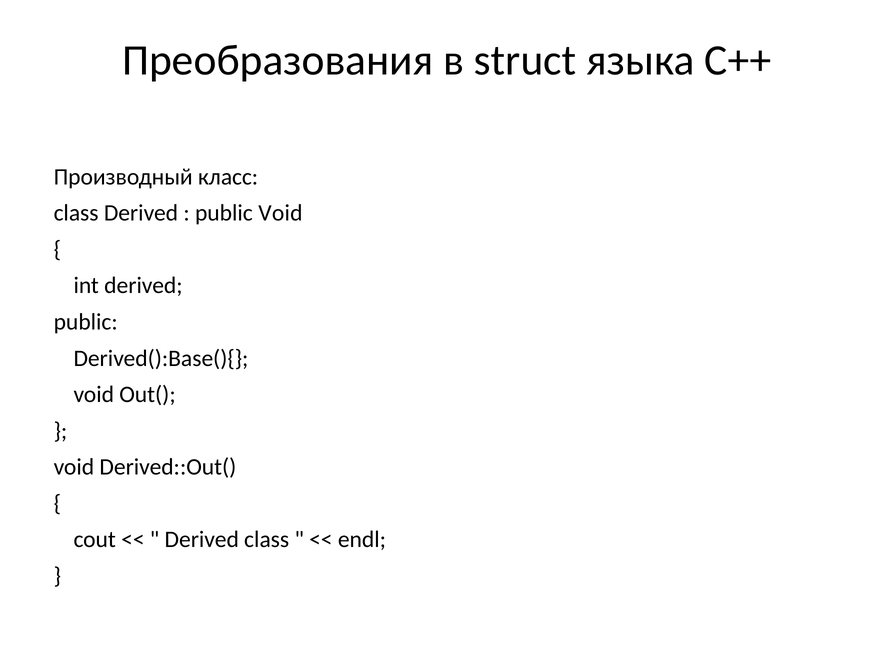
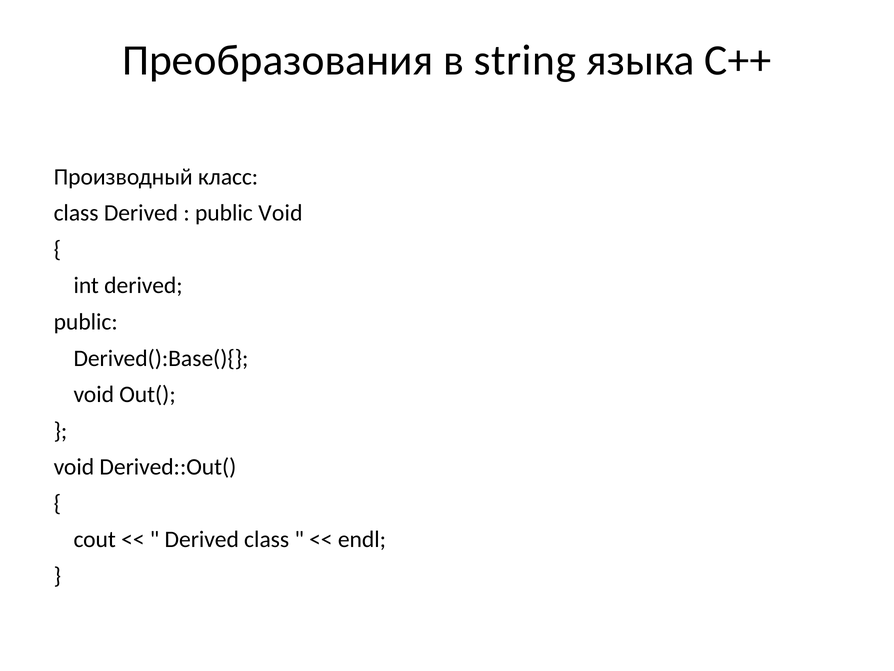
struct: struct -> string
